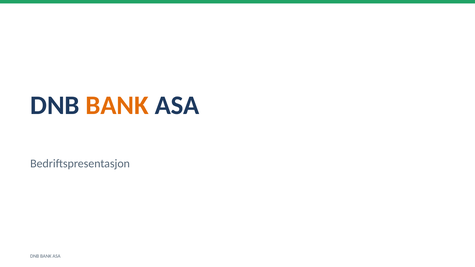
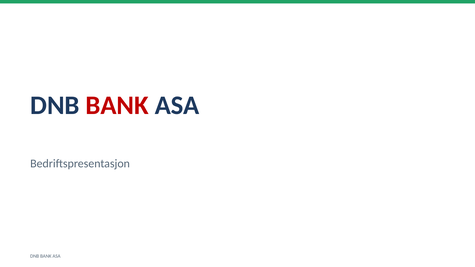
BANK at (117, 105) colour: orange -> red
